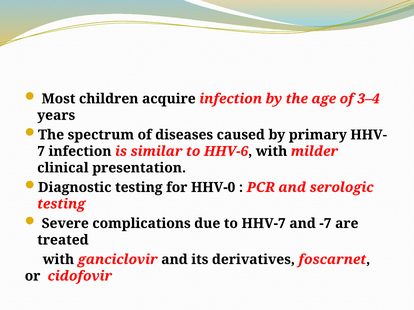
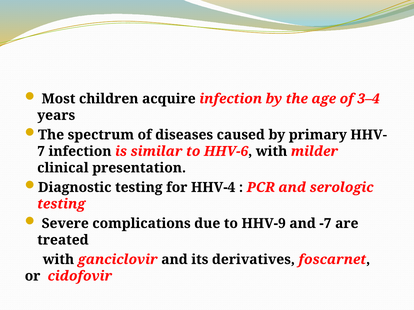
HHV-0: HHV-0 -> HHV-4
HHV-7: HHV-7 -> HHV-9
